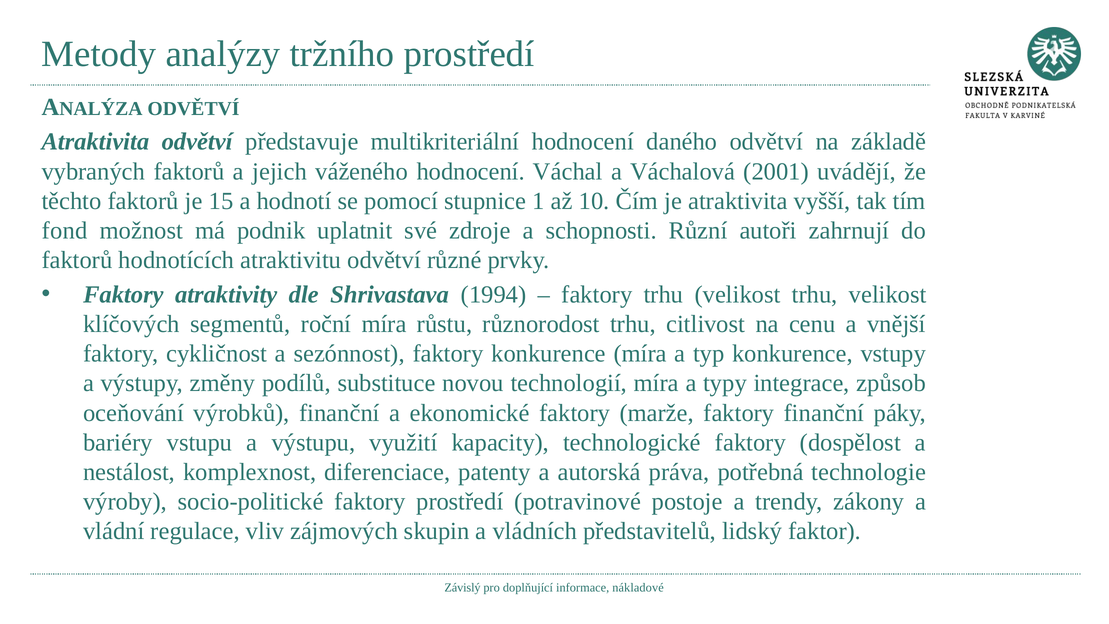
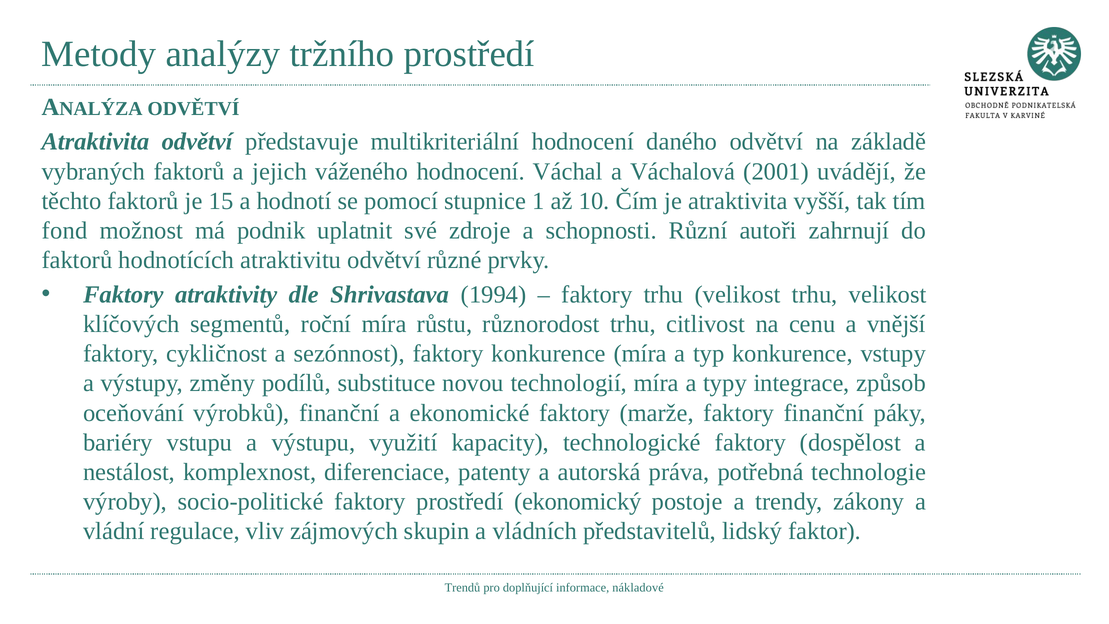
potravinové: potravinové -> ekonomický
Závislý: Závislý -> Trendů
